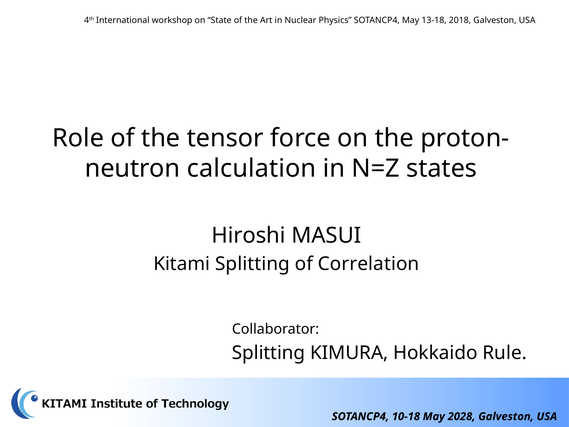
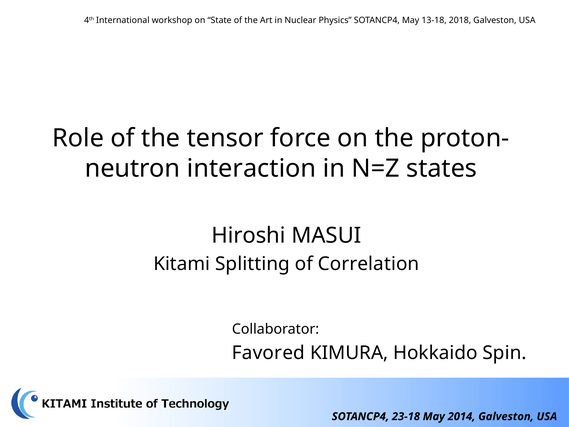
calculation: calculation -> interaction
Splitting at (269, 353): Splitting -> Favored
Rule: Rule -> Spin
10-18: 10-18 -> 23-18
2028: 2028 -> 2014
